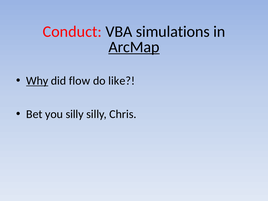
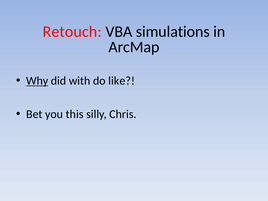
Conduct: Conduct -> Retouch
ArcMap underline: present -> none
flow: flow -> with
you silly: silly -> this
